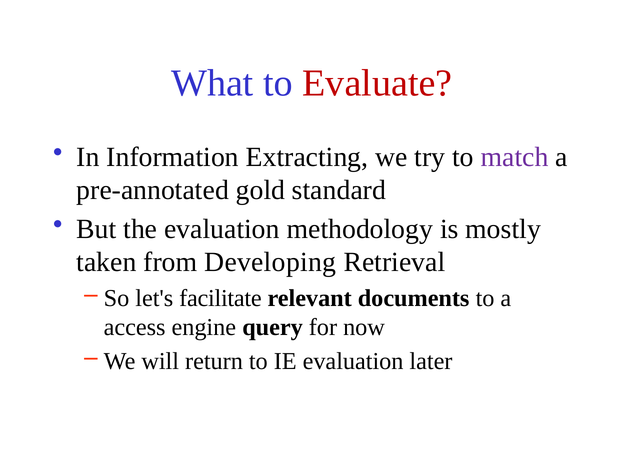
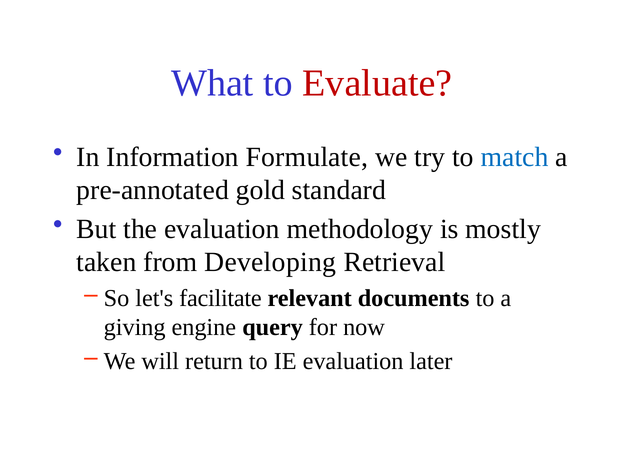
Extracting: Extracting -> Formulate
match colour: purple -> blue
access: access -> giving
